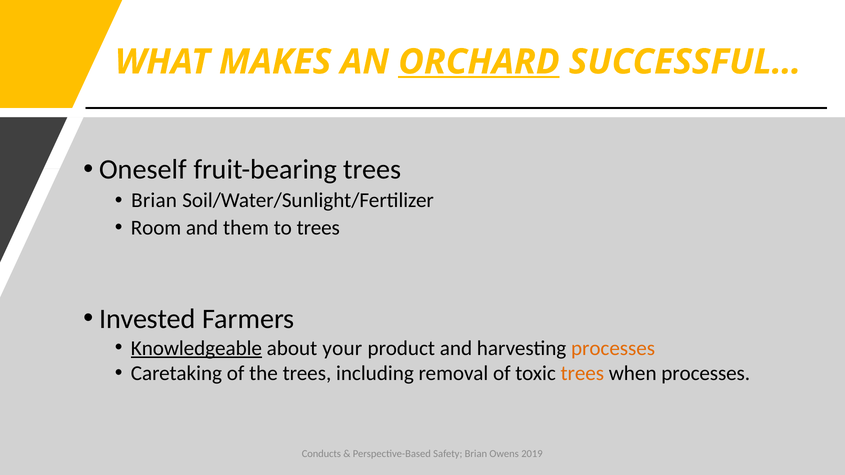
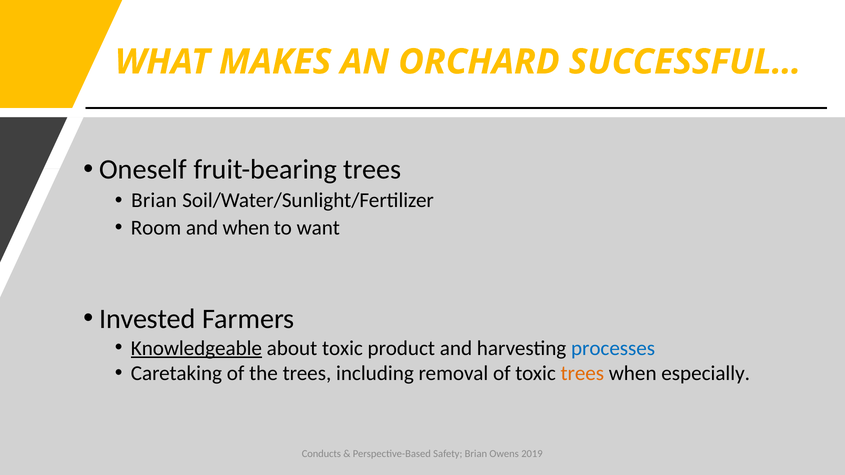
ORCHARD underline: present -> none
and them: them -> when
to trees: trees -> want
about your: your -> toxic
processes at (613, 348) colour: orange -> blue
when processes: processes -> especially
